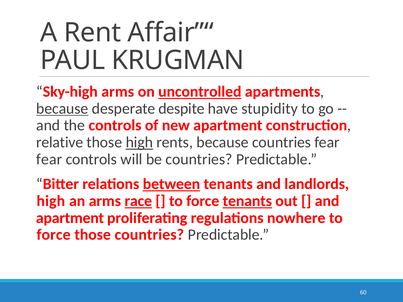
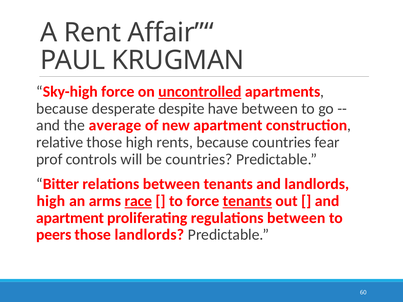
Sky-high arms: arms -> force
because at (62, 109) underline: present -> none
have stupidity: stupidity -> between
the controls: controls -> average
high at (139, 143) underline: present -> none
fear at (49, 159): fear -> prof
between at (171, 184) underline: present -> none
regulations nowhere: nowhere -> between
force at (54, 235): force -> peers
those countries: countries -> landlords
